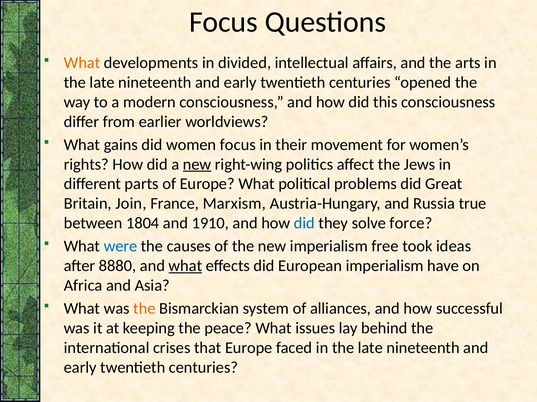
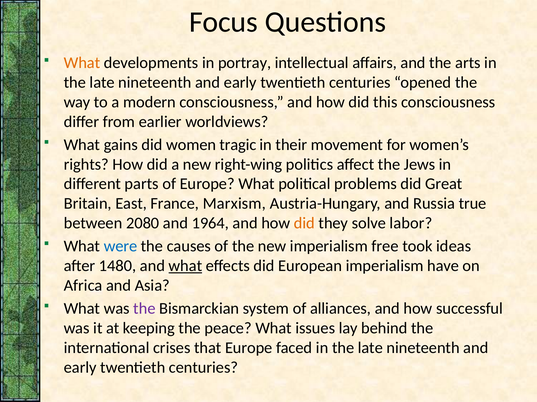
divided: divided -> portray
women focus: focus -> tragic
new at (197, 165) underline: present -> none
Join: Join -> East
1804: 1804 -> 2080
1910: 1910 -> 1964
did at (304, 224) colour: blue -> orange
force: force -> labor
8880: 8880 -> 1480
the at (144, 309) colour: orange -> purple
